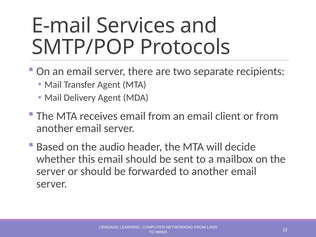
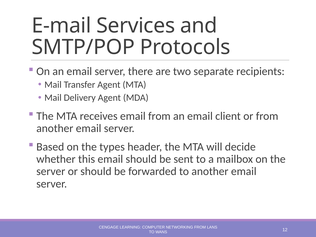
audio: audio -> types
